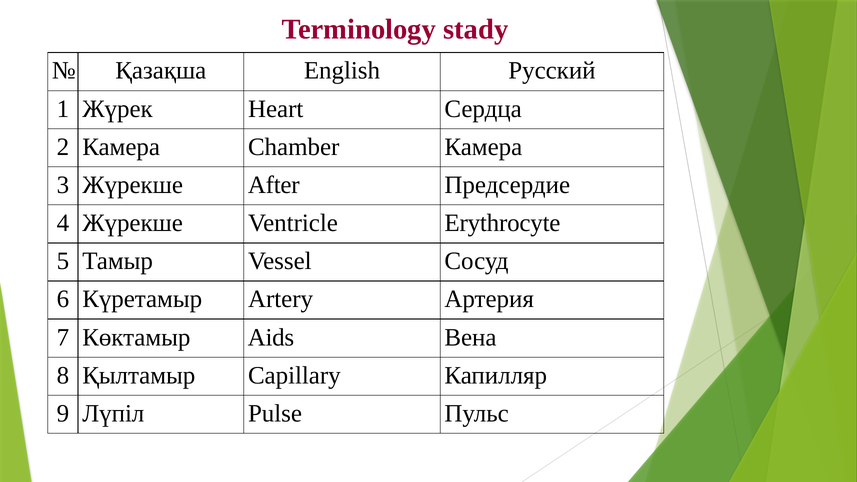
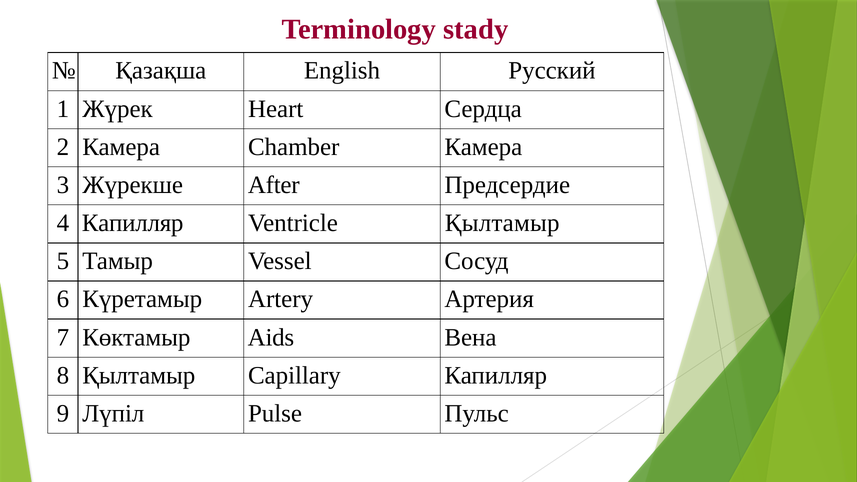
4 Жүрекше: Жүрекше -> Капилляр
Ventricle Erythrocyte: Erythrocyte -> Қылтамыр
